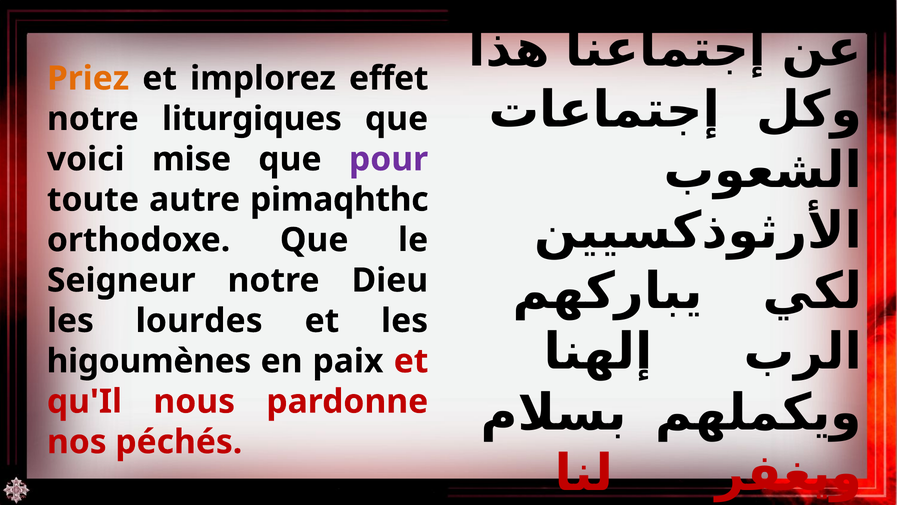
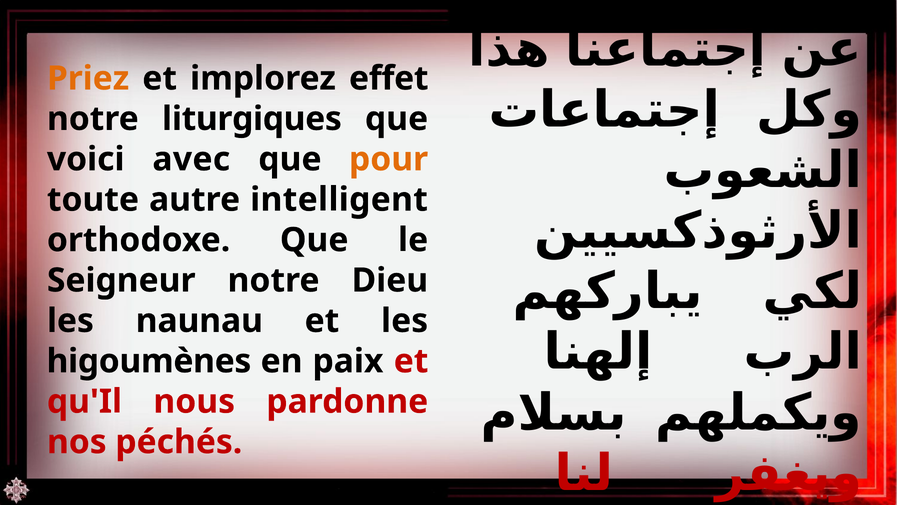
mise: mise -> avec
pour colour: purple -> orange
pimaqhthc: pimaqhthc -> intelligent
lourdes: lourdes -> naunau
